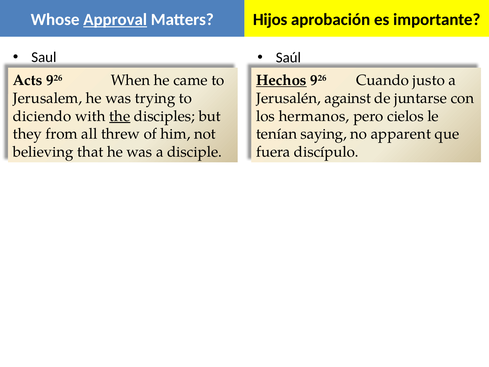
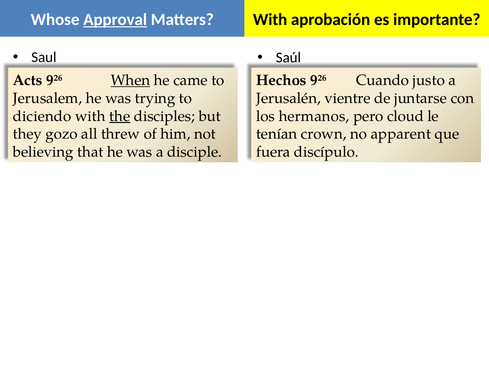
Matters Hijos: Hijos -> With
When underline: none -> present
Hechos underline: present -> none
against: against -> vientre
cielos: cielos -> cloud
from: from -> gozo
saying: saying -> crown
